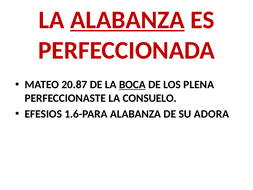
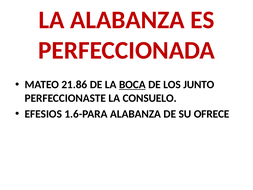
ALABANZA at (127, 20) underline: present -> none
20.87: 20.87 -> 21.86
PLENA: PLENA -> JUNTO
ADORA: ADORA -> OFRECE
